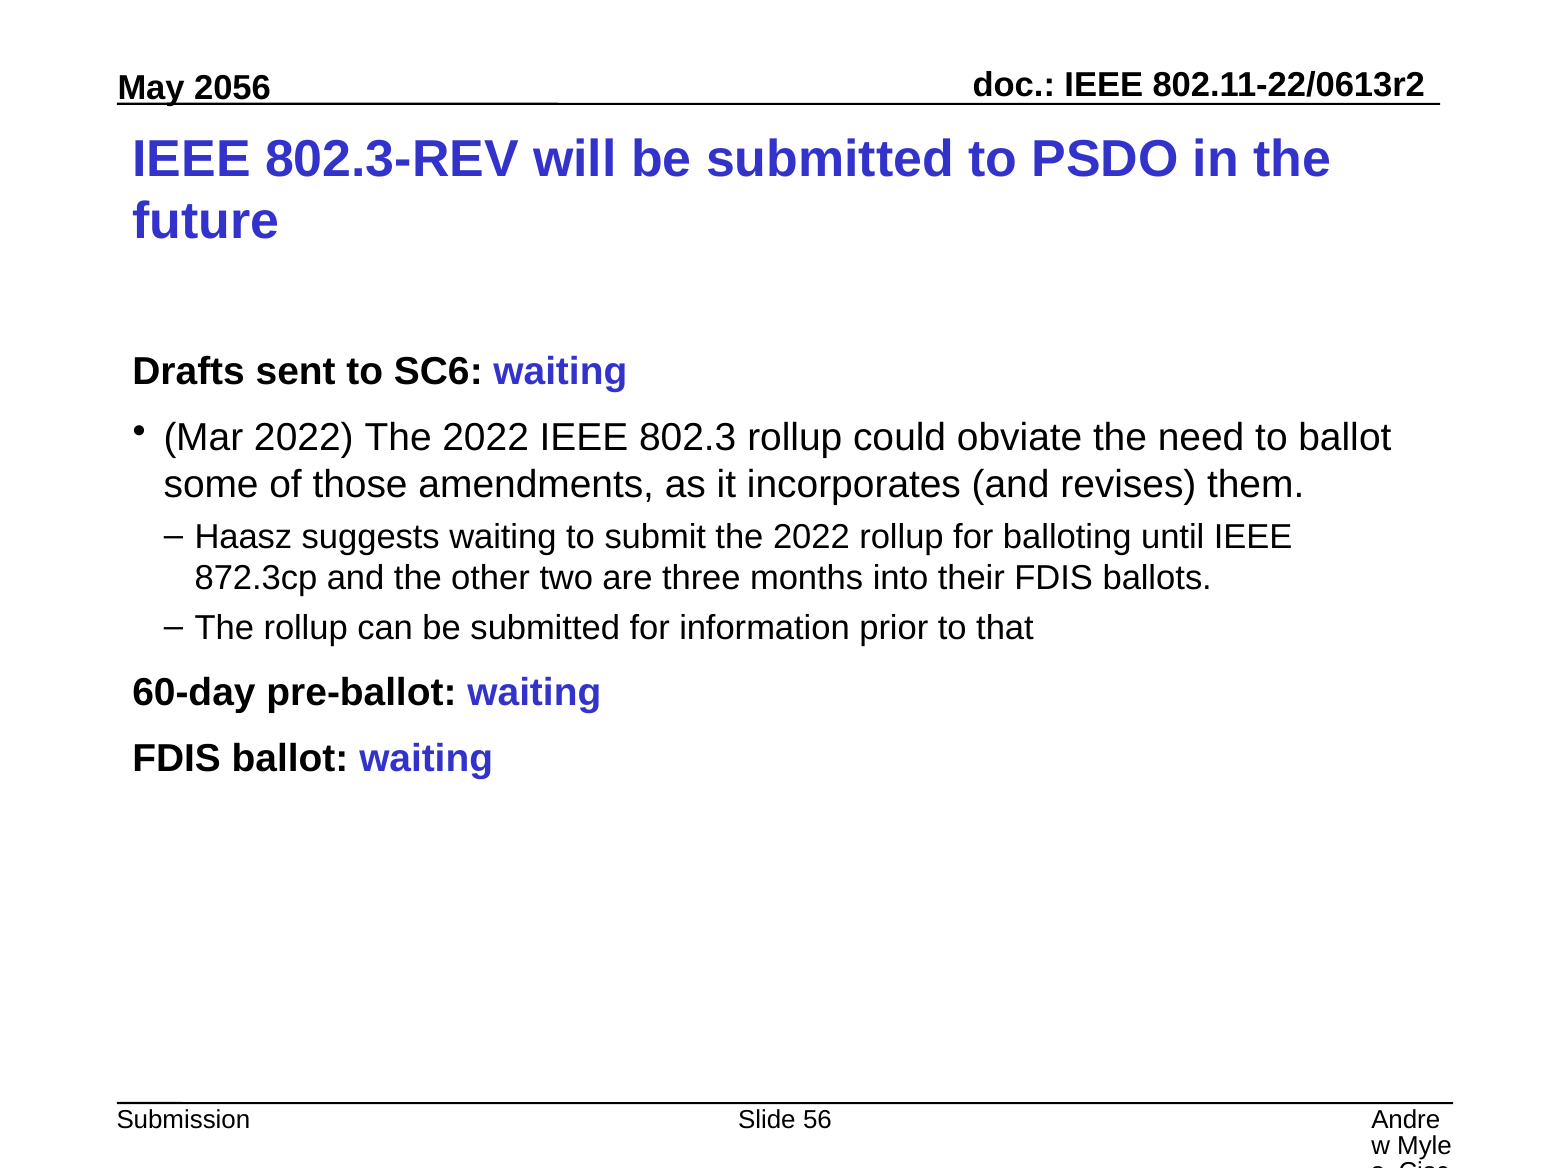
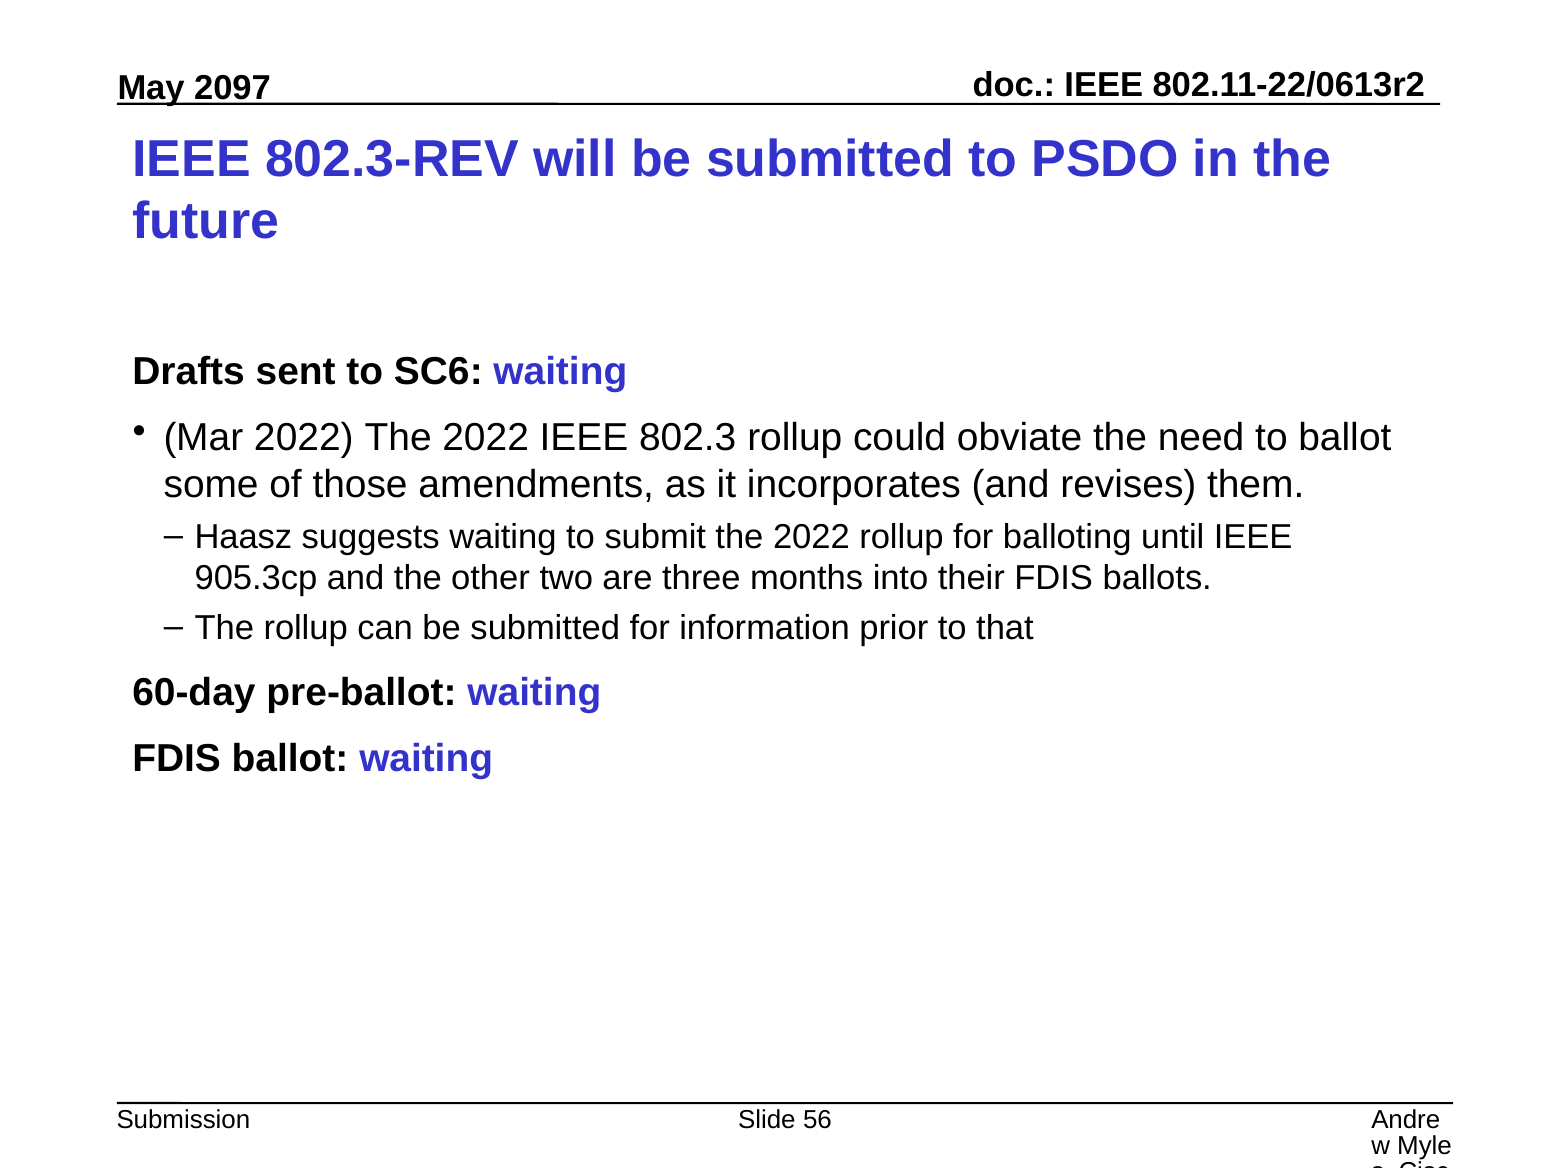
2056: 2056 -> 2097
872.3cp: 872.3cp -> 905.3cp
